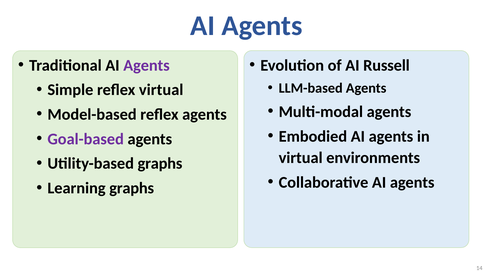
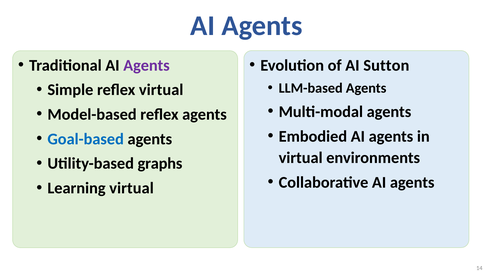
Russell: Russell -> Sutton
Goal-based colour: purple -> blue
Learning graphs: graphs -> virtual
